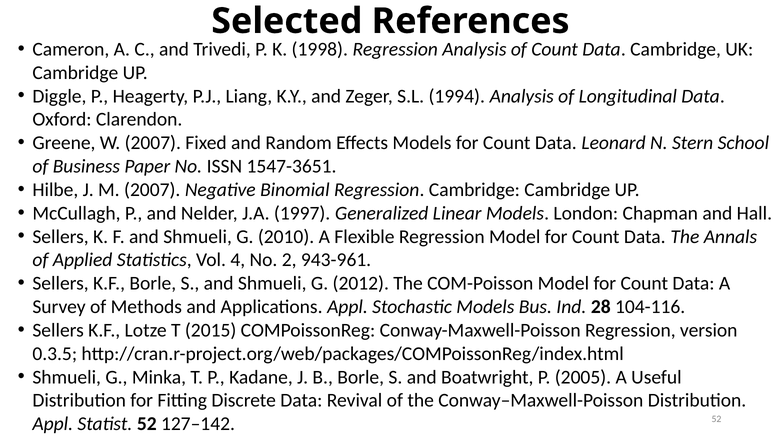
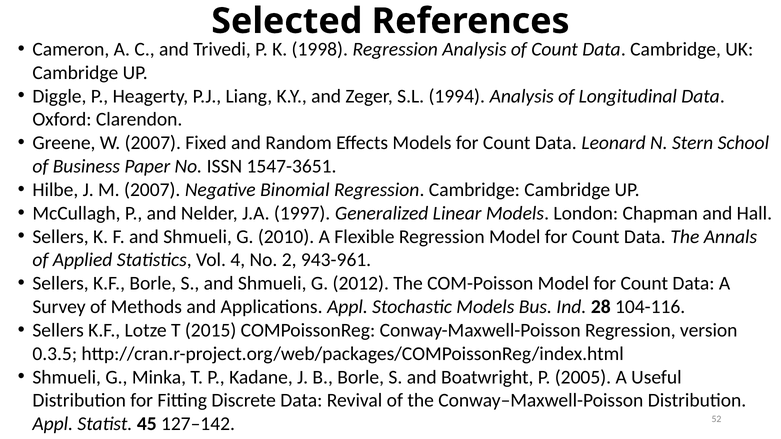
Statist 52: 52 -> 45
